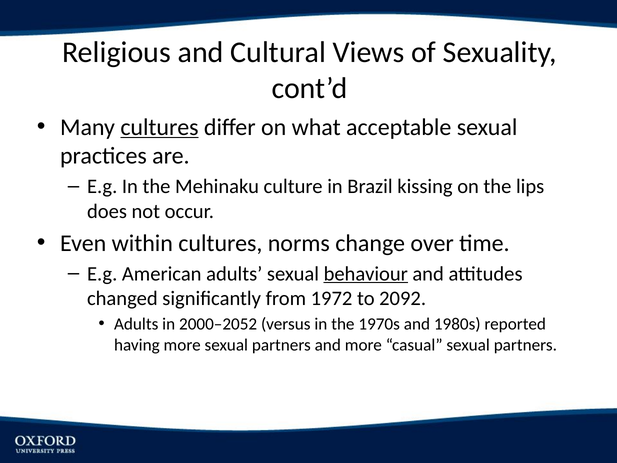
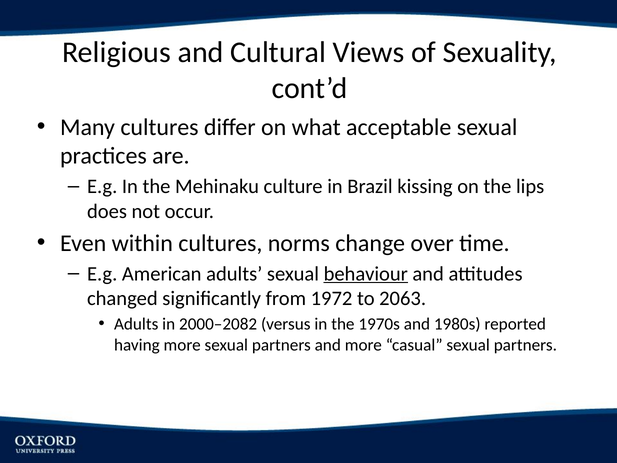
cultures at (160, 127) underline: present -> none
2092: 2092 -> 2063
2000–2052: 2000–2052 -> 2000–2082
